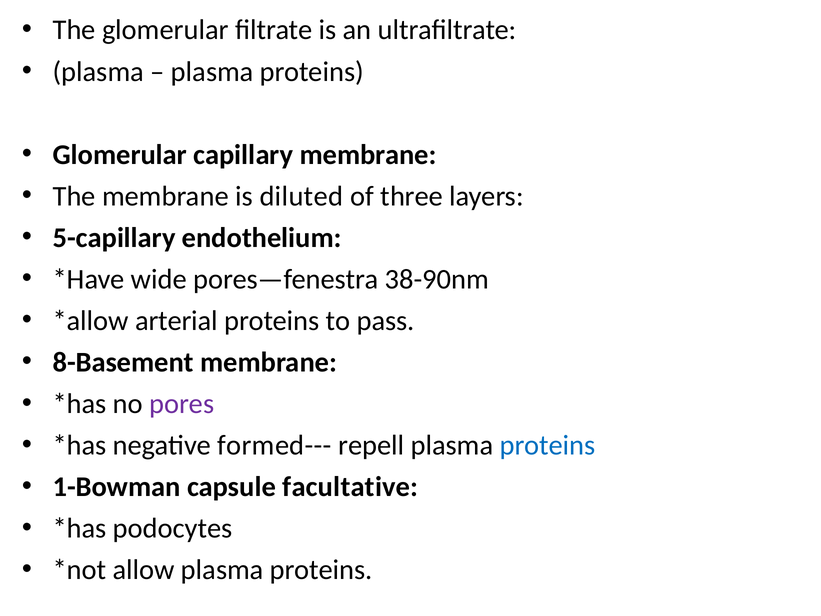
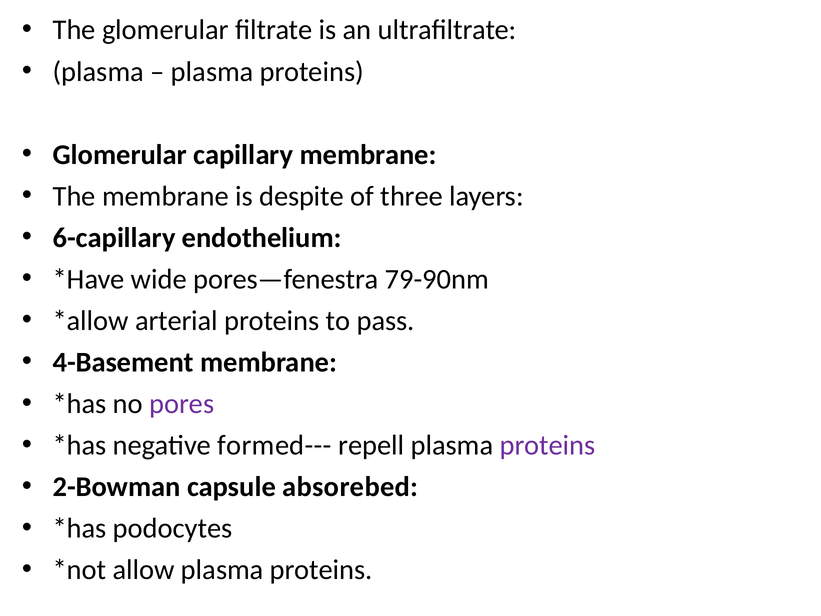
diluted: diluted -> despite
5-capillary: 5-capillary -> 6-capillary
38-90nm: 38-90nm -> 79-90nm
8-Basement: 8-Basement -> 4-Basement
proteins at (547, 445) colour: blue -> purple
1-Bowman: 1-Bowman -> 2-Bowman
facultative: facultative -> absorebed
